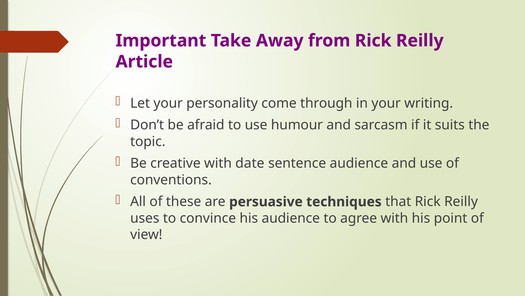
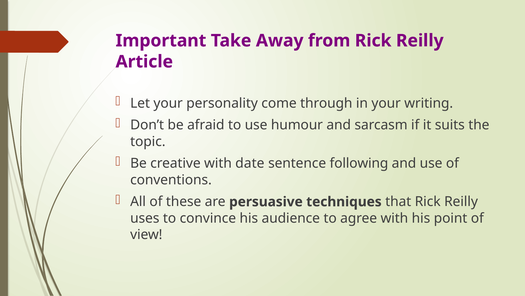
sentence audience: audience -> following
